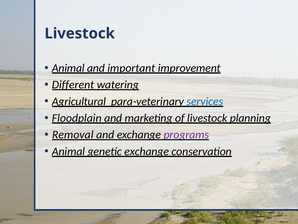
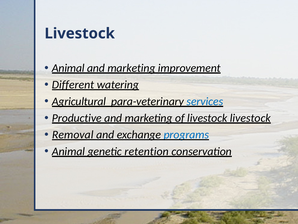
important at (131, 68): important -> marketing
Floodplain: Floodplain -> Productive
livestock planning: planning -> livestock
programs colour: purple -> blue
genetic exchange: exchange -> retention
